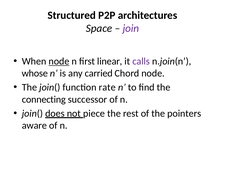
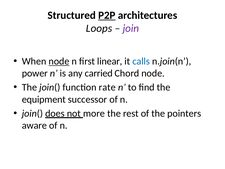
P2P underline: none -> present
Space: Space -> Loops
calls colour: purple -> blue
whose: whose -> power
connecting: connecting -> equipment
piece: piece -> more
